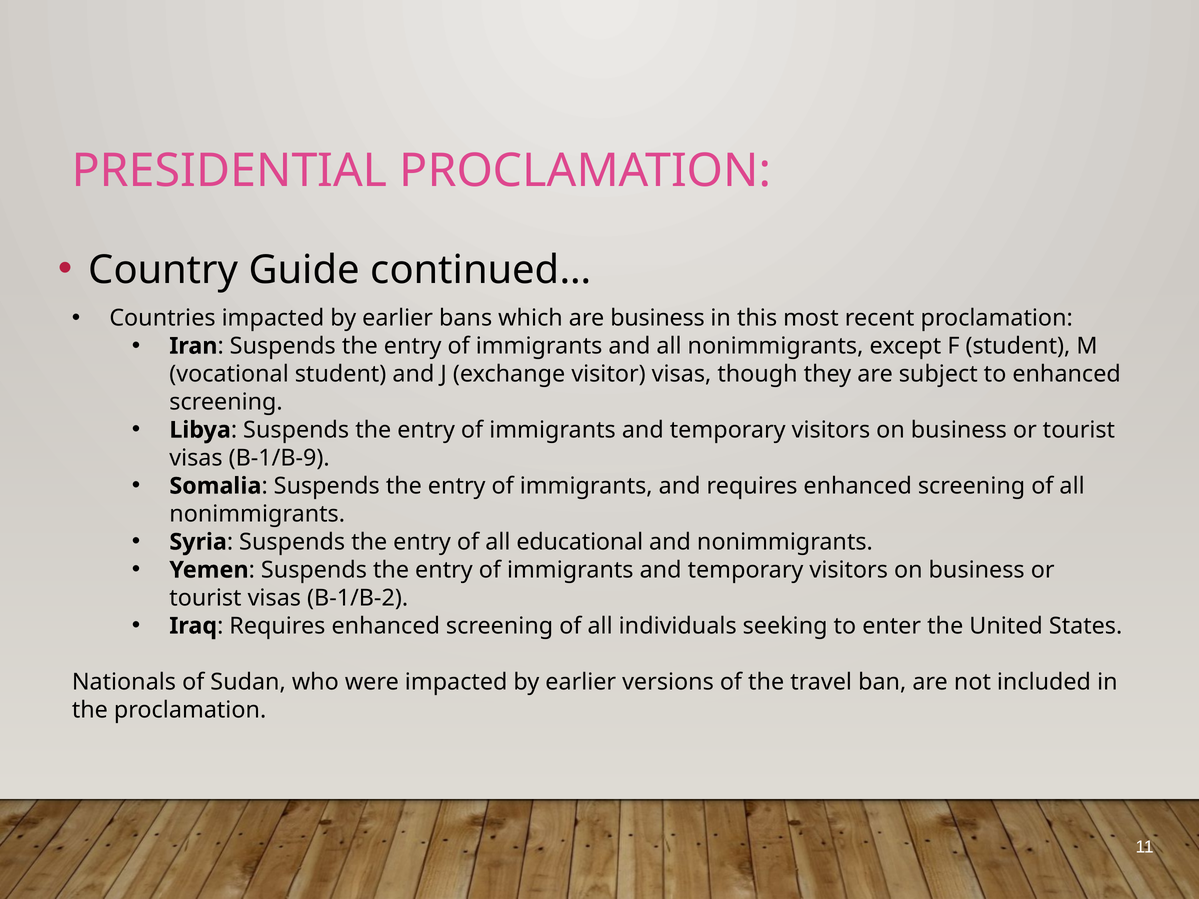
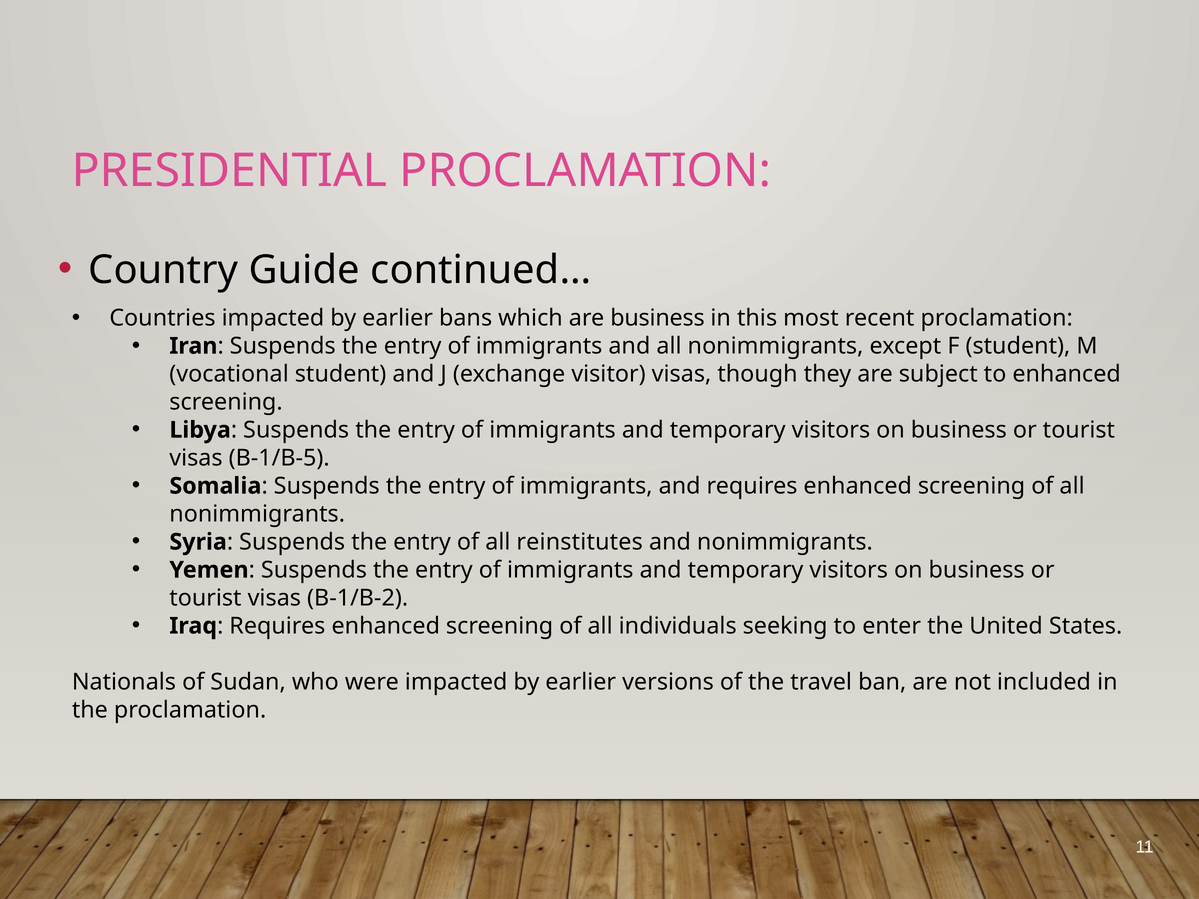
B-1/B-9: B-1/B-9 -> B-1/B-5
educational: educational -> reinstitutes
